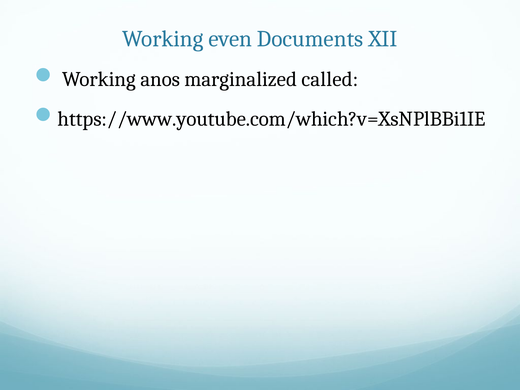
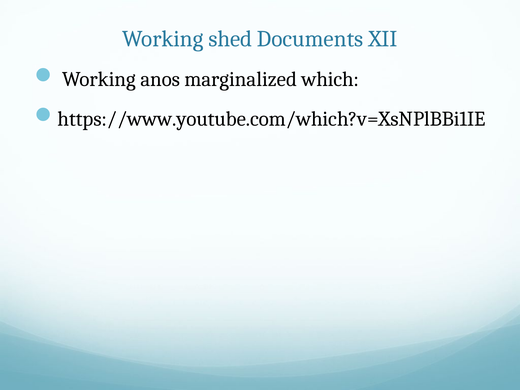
even: even -> shed
called: called -> which
